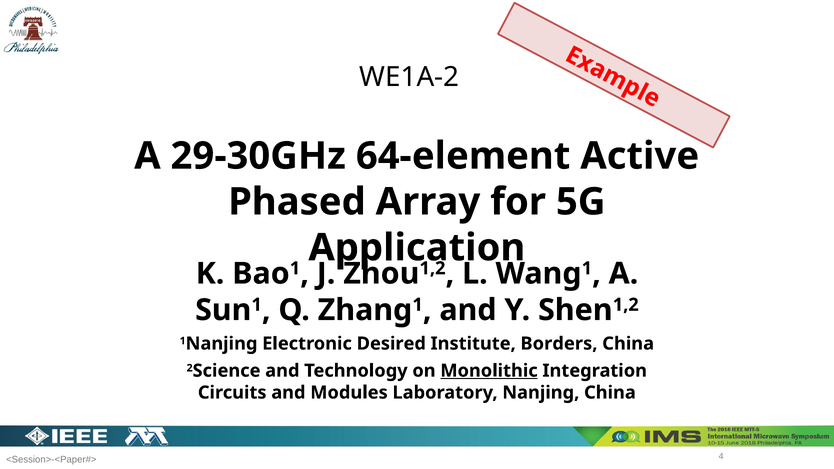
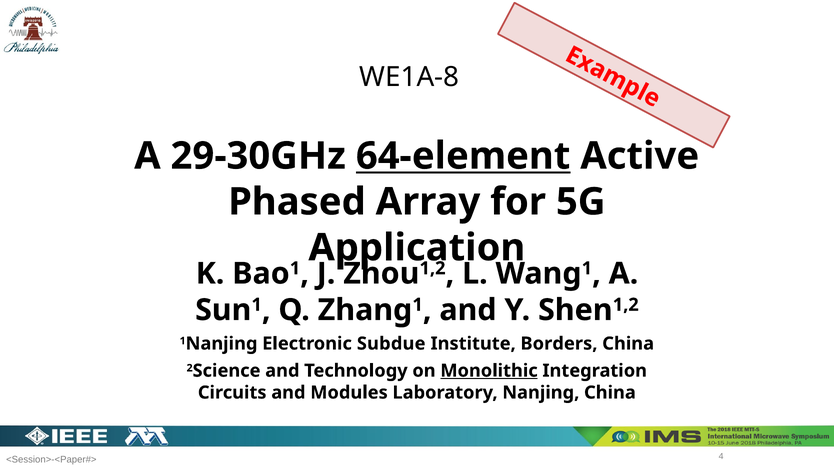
WE1A-2: WE1A-2 -> WE1A-8
64-element underline: none -> present
Desired: Desired -> Subdue
